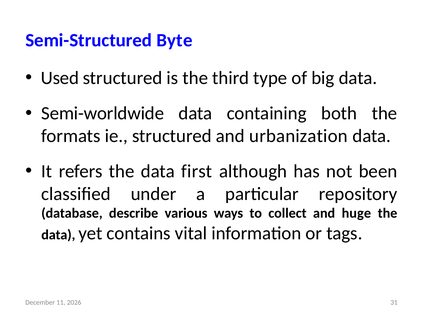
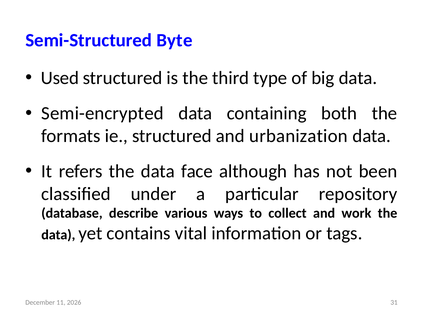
Semi-worldwide: Semi-worldwide -> Semi-encrypted
first: first -> face
huge: huge -> work
